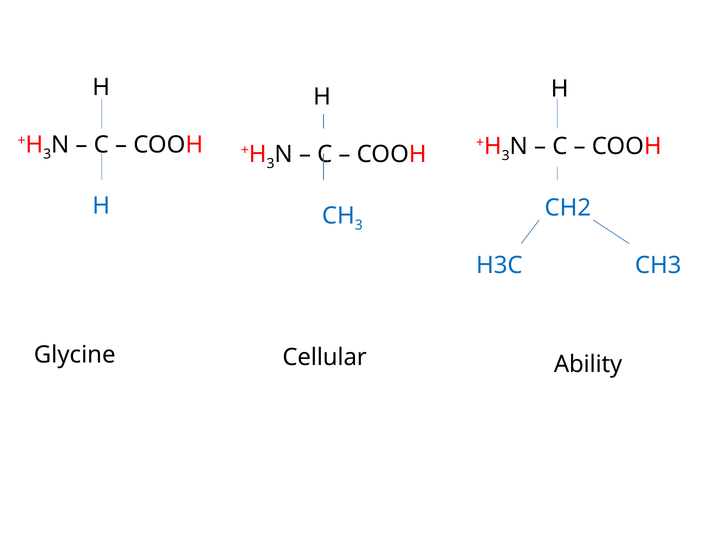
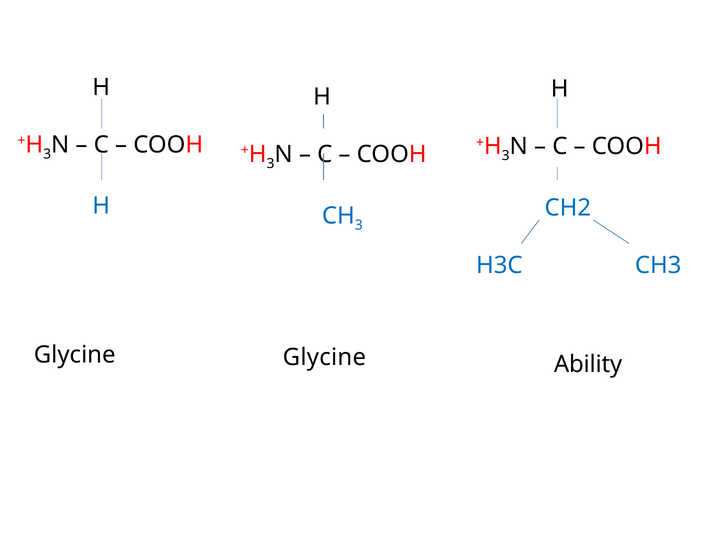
Glycine Cellular: Cellular -> Glycine
